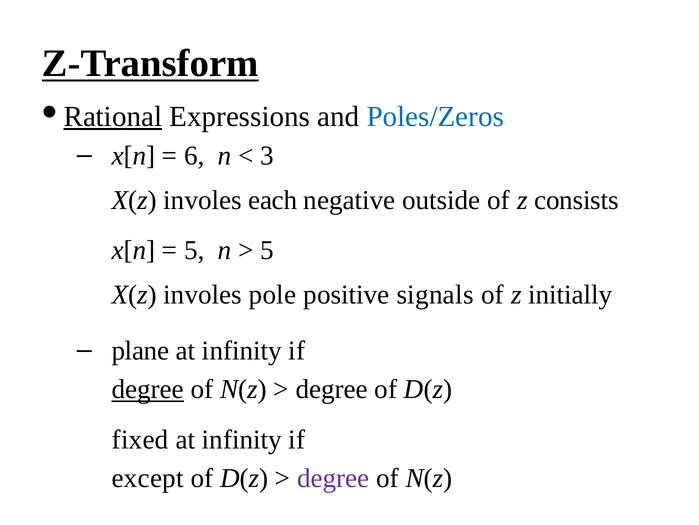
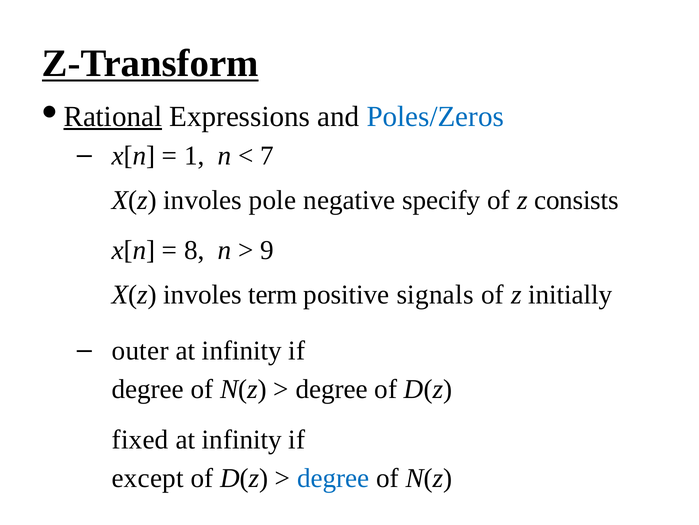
6: 6 -> 1
3: 3 -> 7
each: each -> pole
outside: outside -> specify
5 at (194, 250): 5 -> 8
5 at (267, 250): 5 -> 9
pole: pole -> term
plane: plane -> outer
degree at (148, 389) underline: present -> none
degree at (333, 477) colour: purple -> blue
